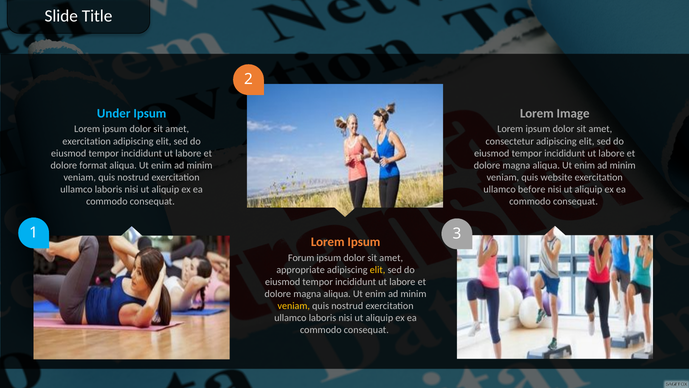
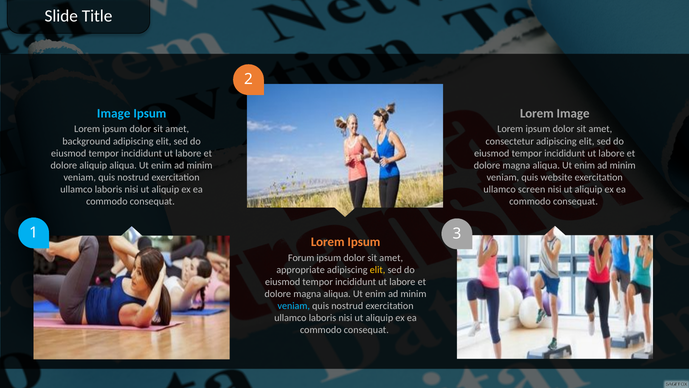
Under at (114, 113): Under -> Image
exercitation at (87, 141): exercitation -> background
dolore format: format -> aliquip
before: before -> screen
veniam at (294, 306) colour: yellow -> light blue
